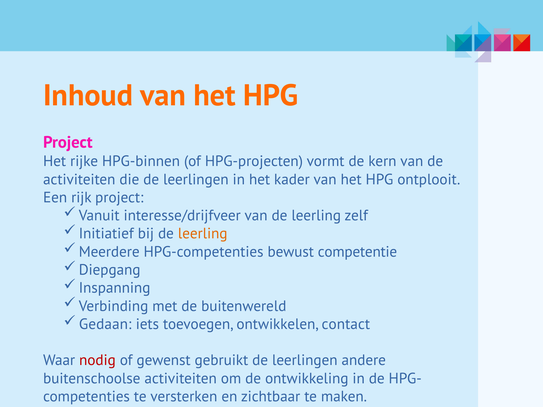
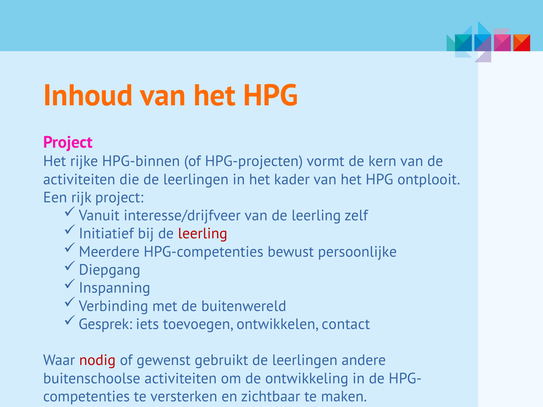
leerling at (203, 234) colour: orange -> red
competentie: competentie -> persoonlijke
Gedaan: Gedaan -> Gesprek
